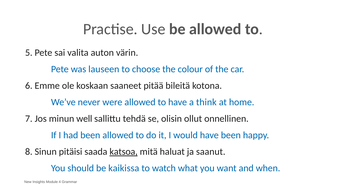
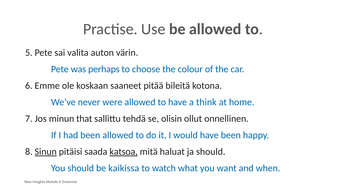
lauseen: lauseen -> perhaps
well: well -> that
Sinun underline: none -> present
ja saanut: saanut -> should
